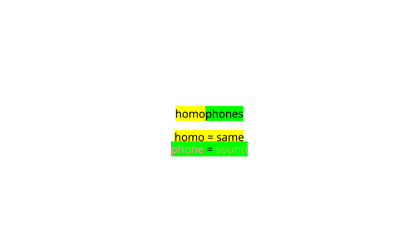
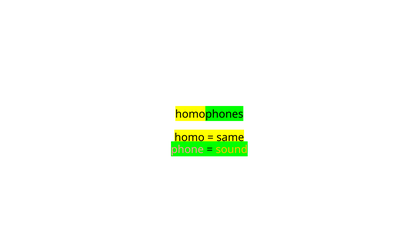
sound colour: light green -> yellow
